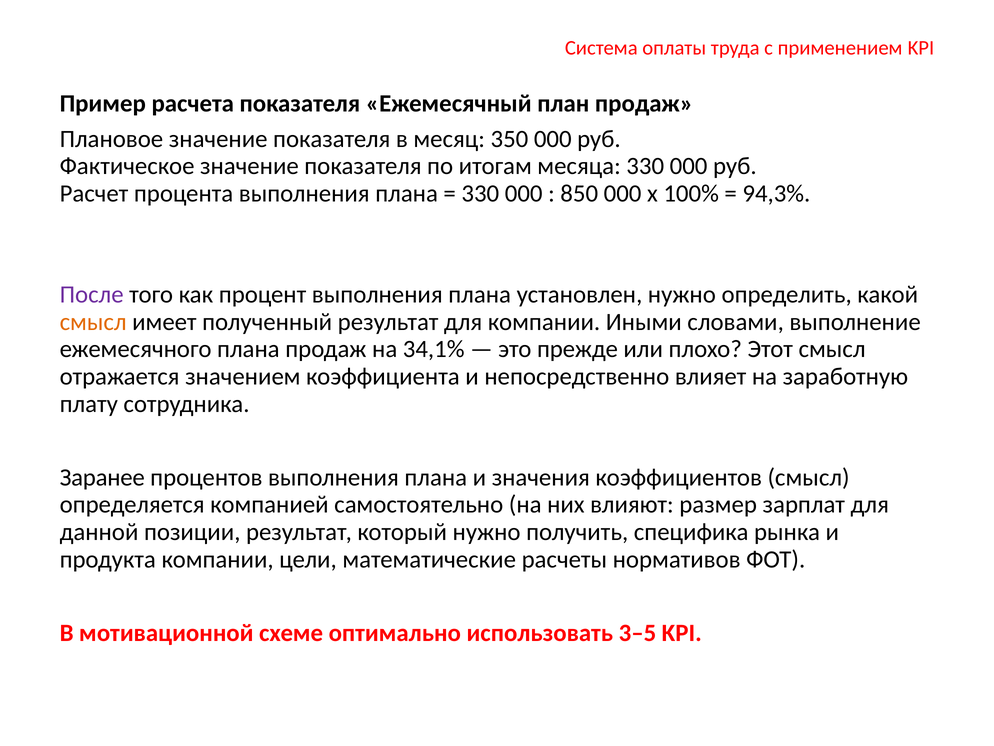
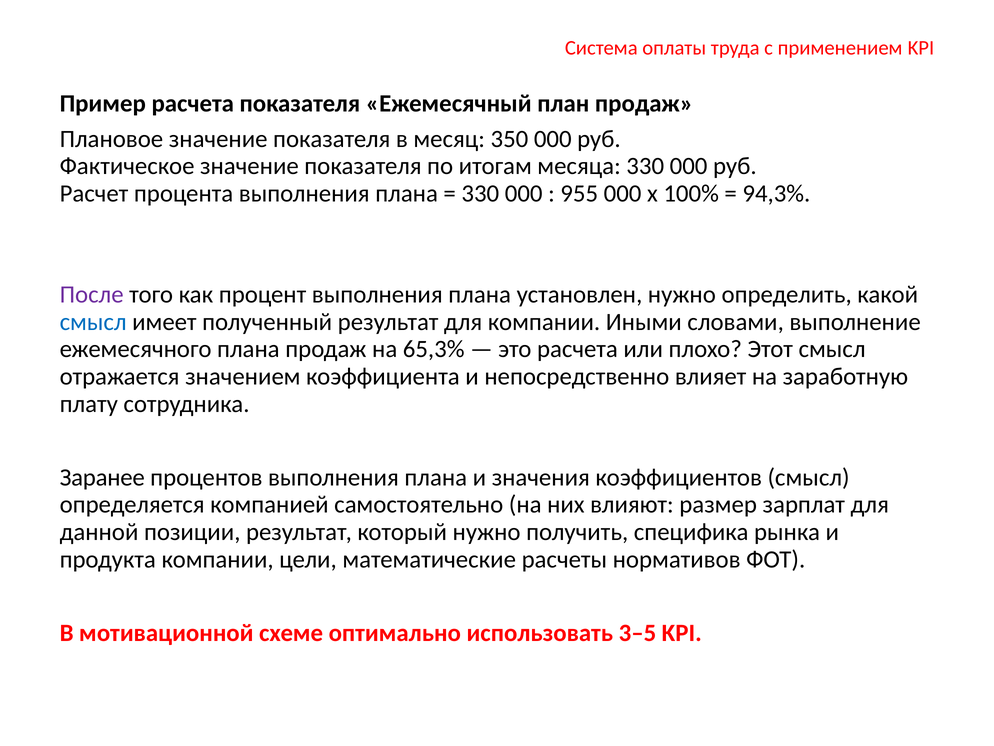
850: 850 -> 955
смысл at (93, 322) colour: orange -> blue
34,1%: 34,1% -> 65,3%
это прежде: прежде -> расчета
